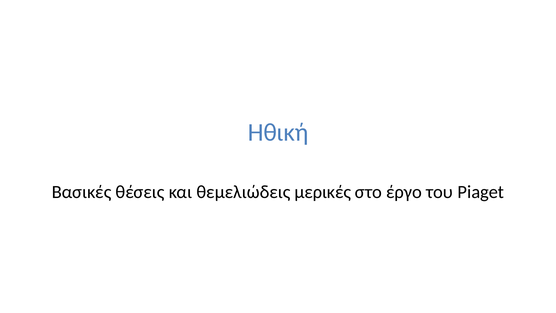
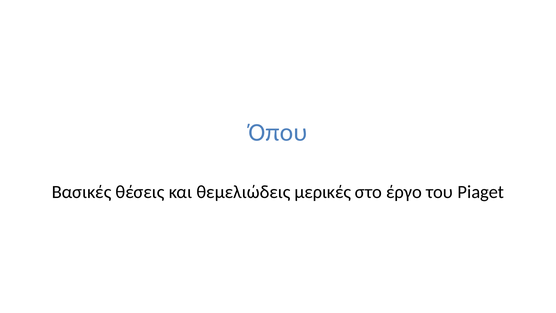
Ηθική: Ηθική -> Όπου
